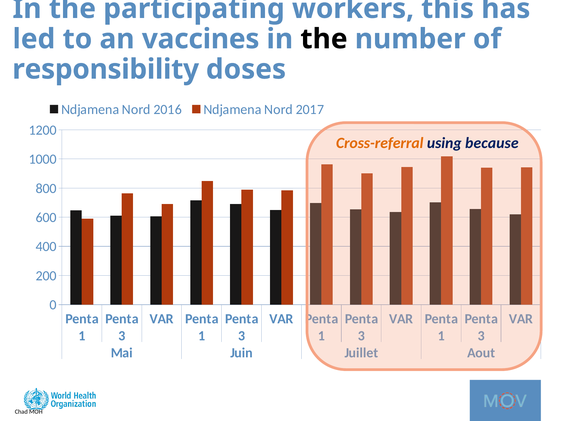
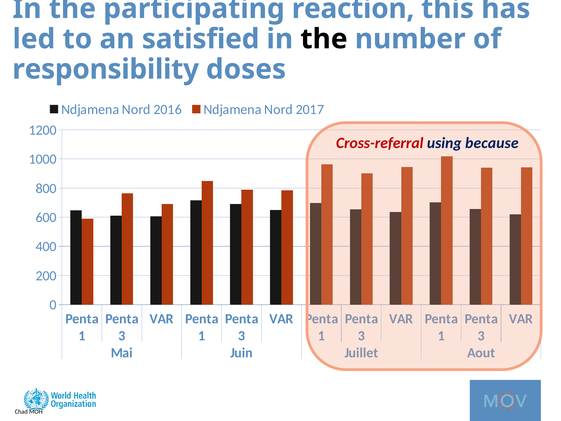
workers: workers -> reaction
vaccines: vaccines -> satisfied
Cross-referral colour: orange -> red
